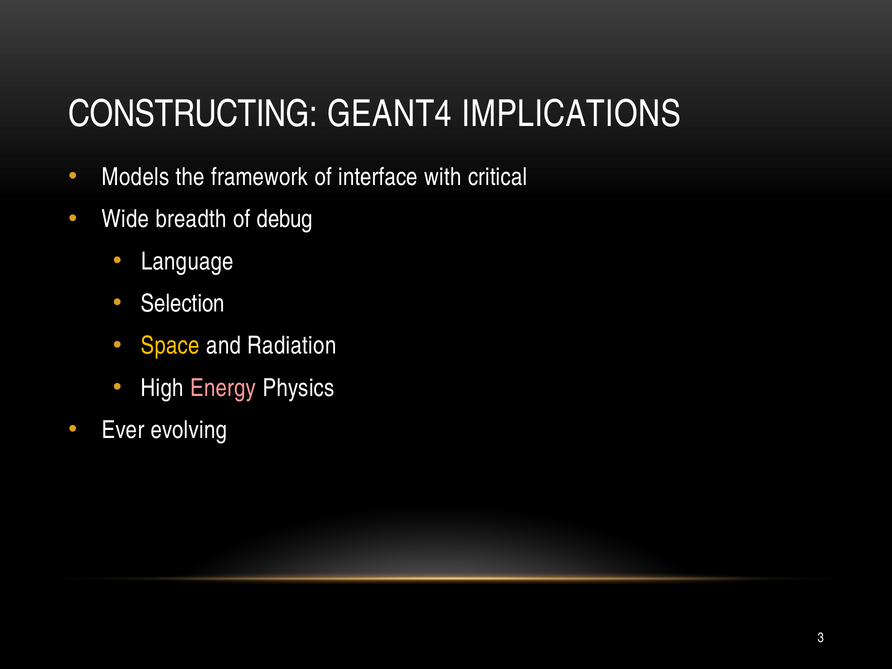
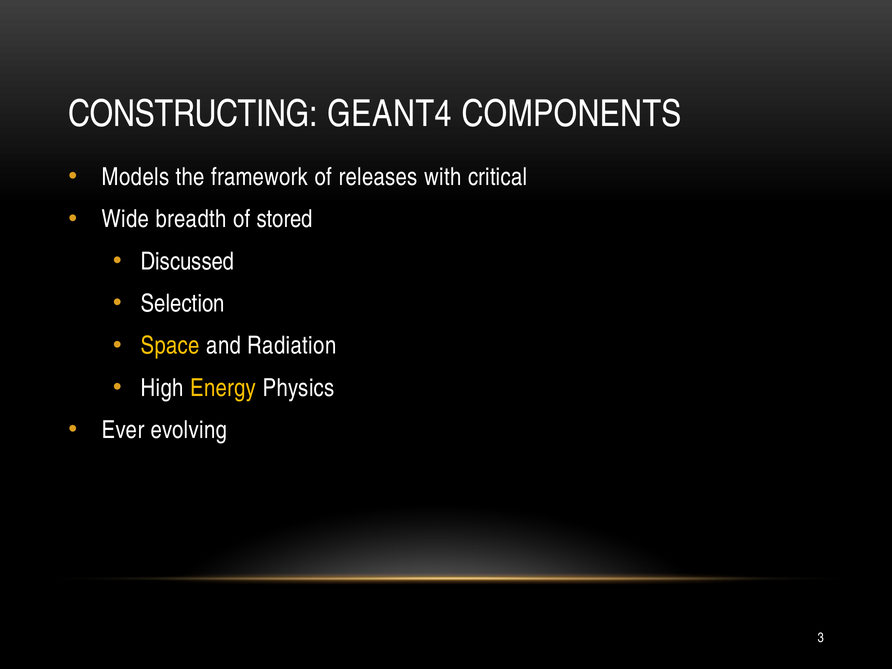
IMPLICATIONS: IMPLICATIONS -> COMPONENTS
interface: interface -> releases
debug: debug -> stored
Language: Language -> Discussed
Energy colour: pink -> yellow
